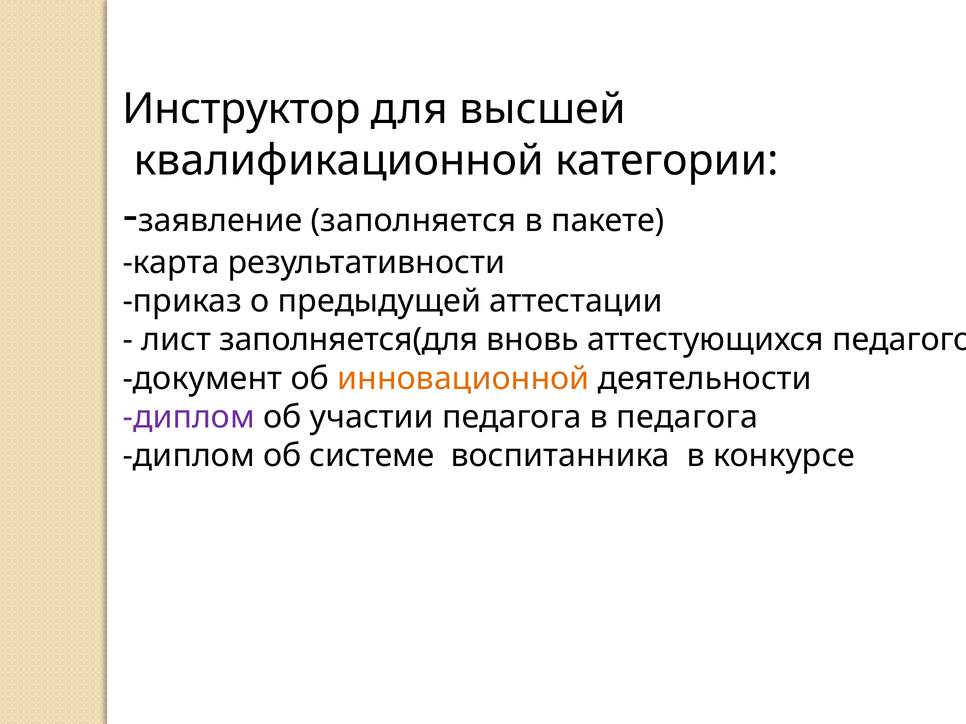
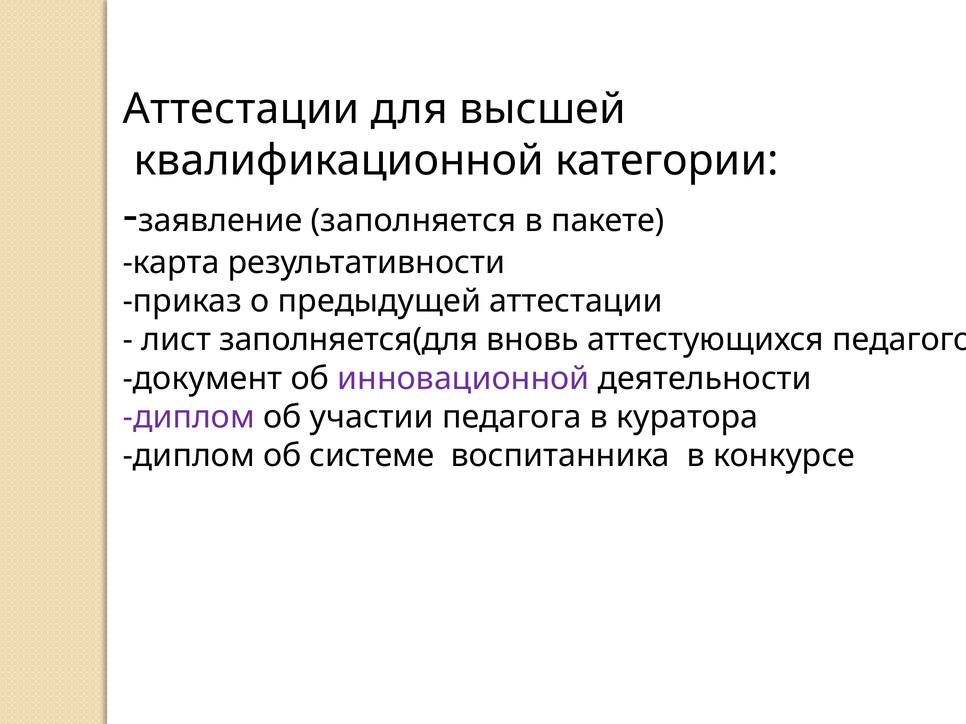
Инструктор at (241, 109): Инструктор -> Аттестации
инновационной colour: orange -> purple
в педагога: педагога -> куратора
